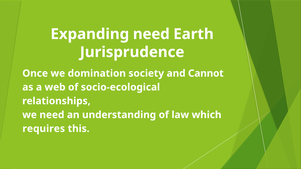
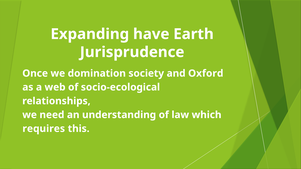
Expanding need: need -> have
Cannot: Cannot -> Oxford
